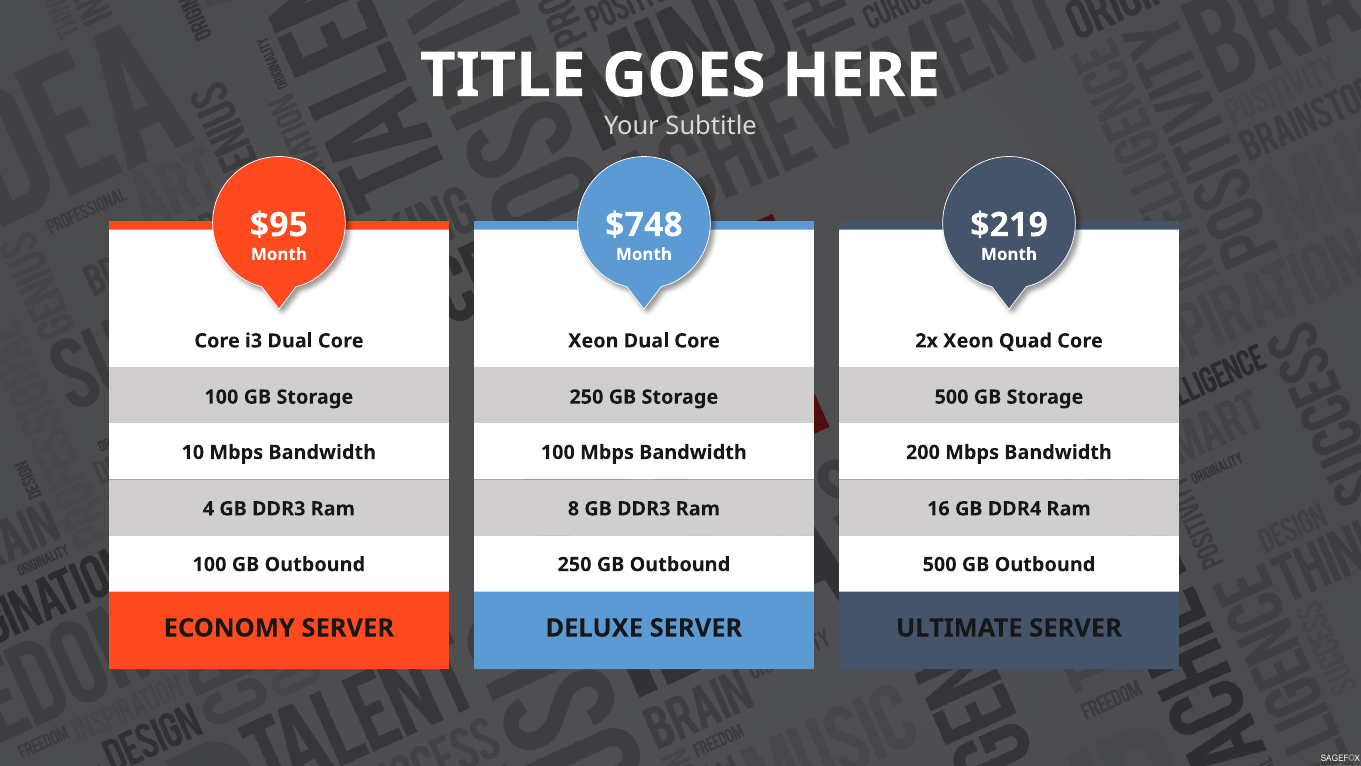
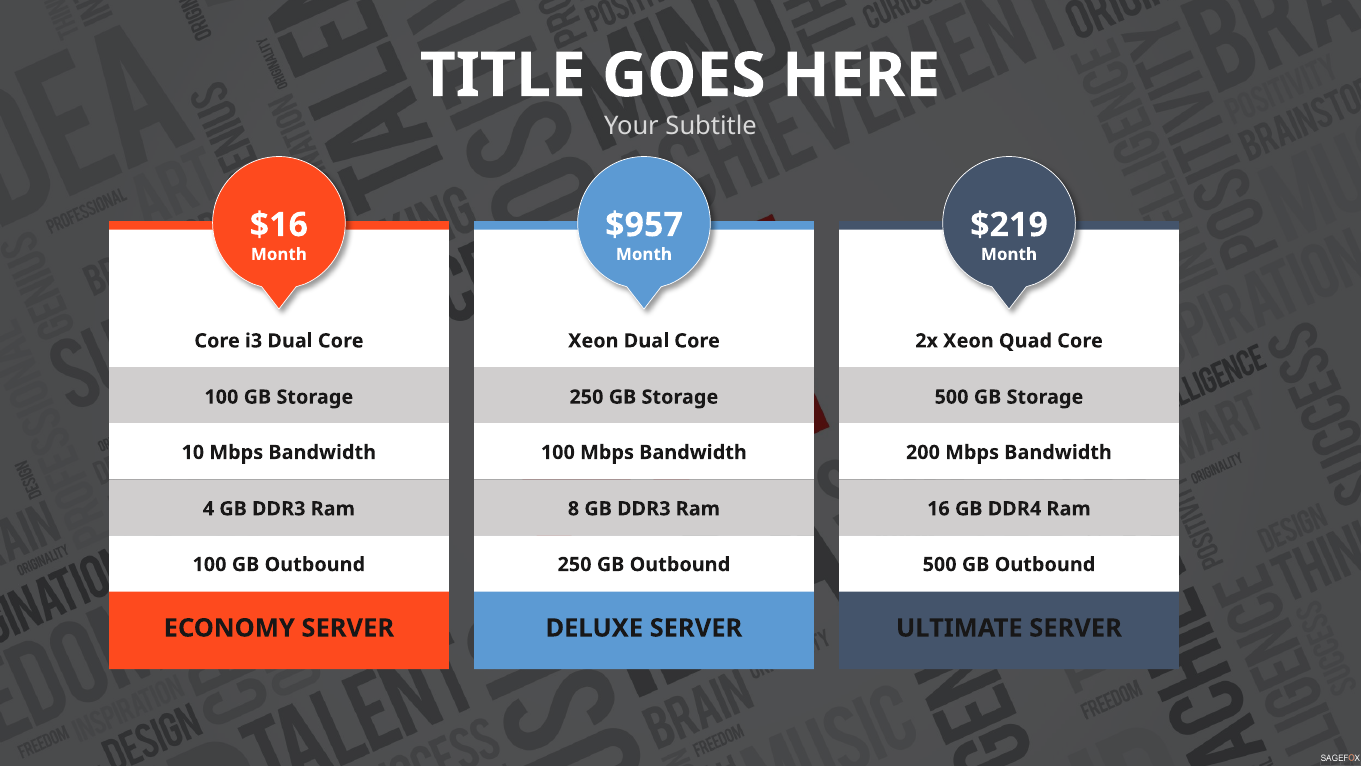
$95: $95 -> $16
$748: $748 -> $957
